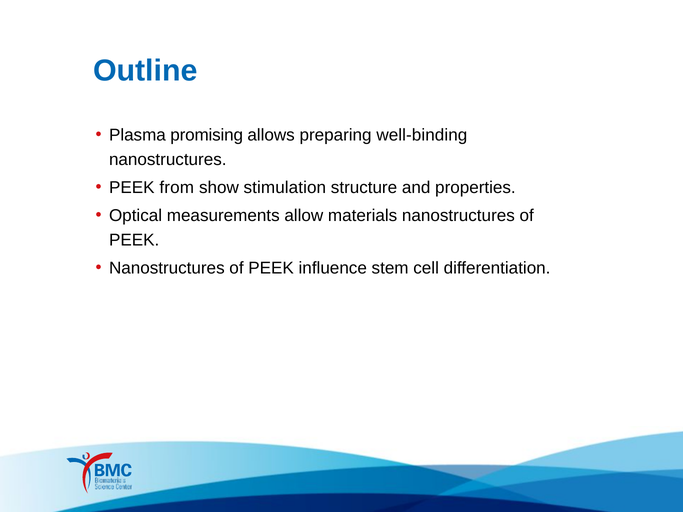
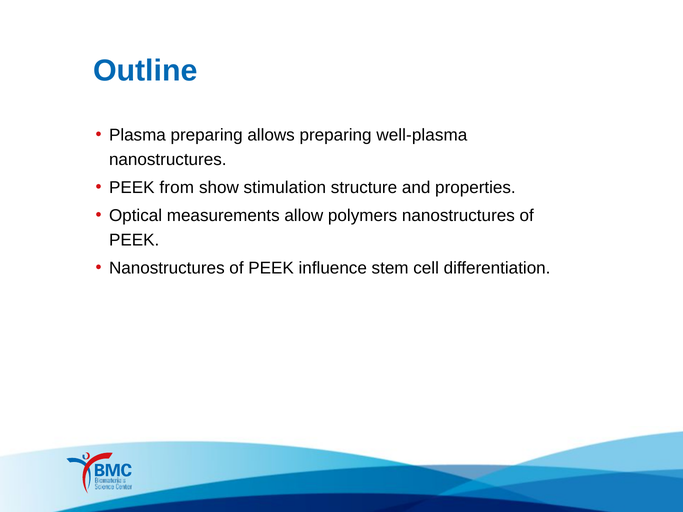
Plasma promising: promising -> preparing
well-binding: well-binding -> well-plasma
materials: materials -> polymers
